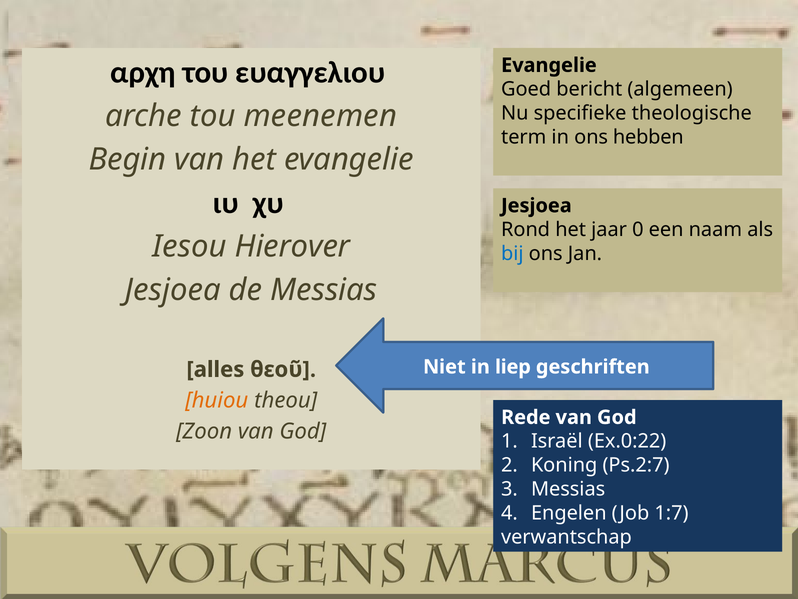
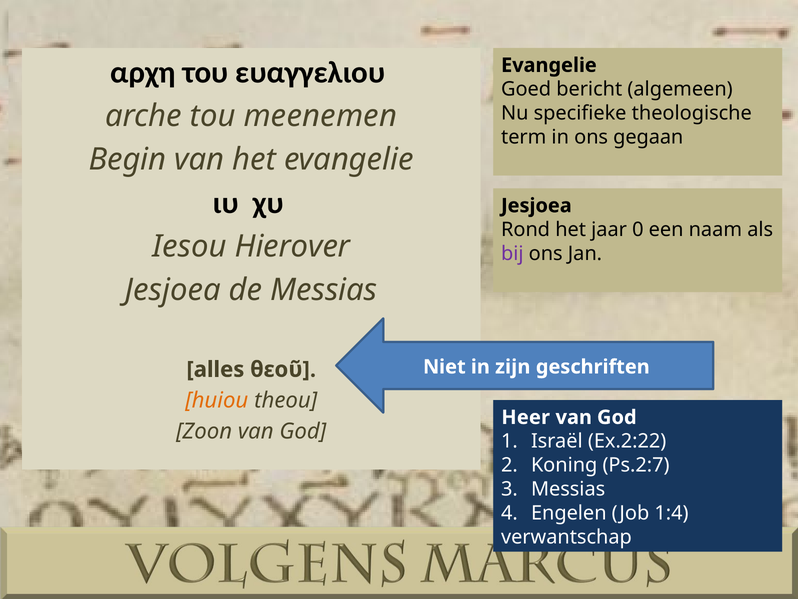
hebben: hebben -> gegaan
bij colour: blue -> purple
liep: liep -> zijn
Rede: Rede -> Heer
Ex.0:22: Ex.0:22 -> Ex.2:22
1:7: 1:7 -> 1:4
